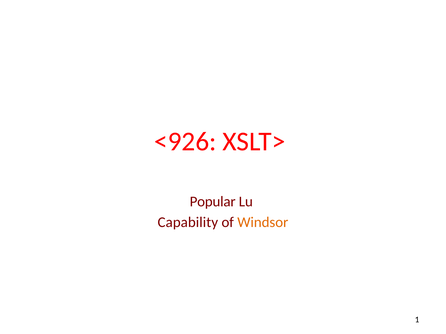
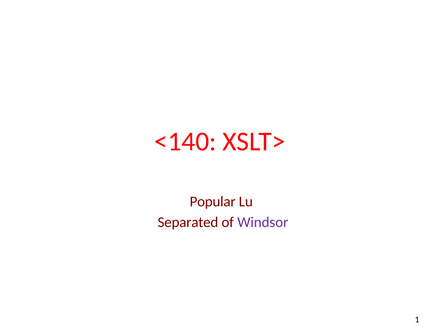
<926: <926 -> <140
Capability: Capability -> Separated
Windsor colour: orange -> purple
